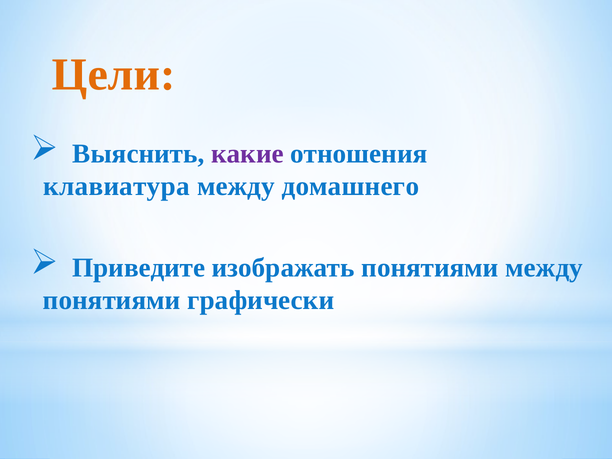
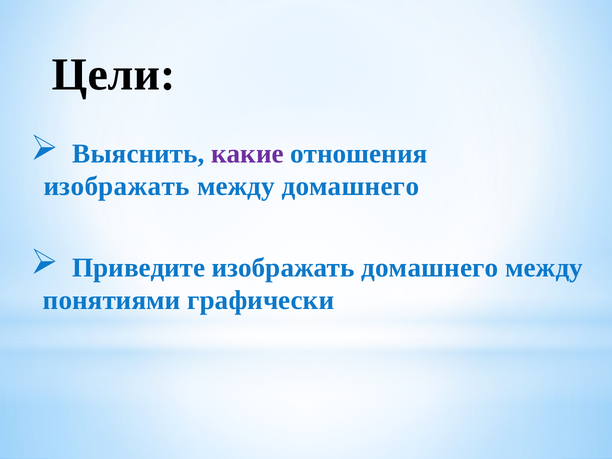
Цели colour: orange -> black
клавиатура at (117, 186): клавиатура -> изображать
изображать понятиями: понятиями -> домашнего
